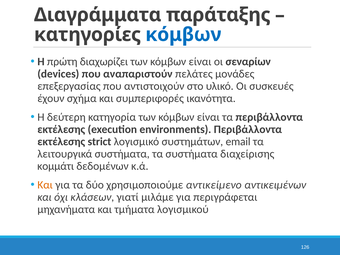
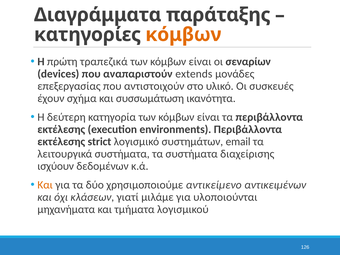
κόμβων at (183, 35) colour: blue -> orange
διαχωρίζει: διαχωρίζει -> τραπεζικά
πελάτες: πελάτες -> extends
συμπεριφορές: συμπεριφορές -> συσσωμάτωση
κομμάτι: κομμάτι -> ισχύουν
περιγράφεται: περιγράφεται -> υλοποιούνται
